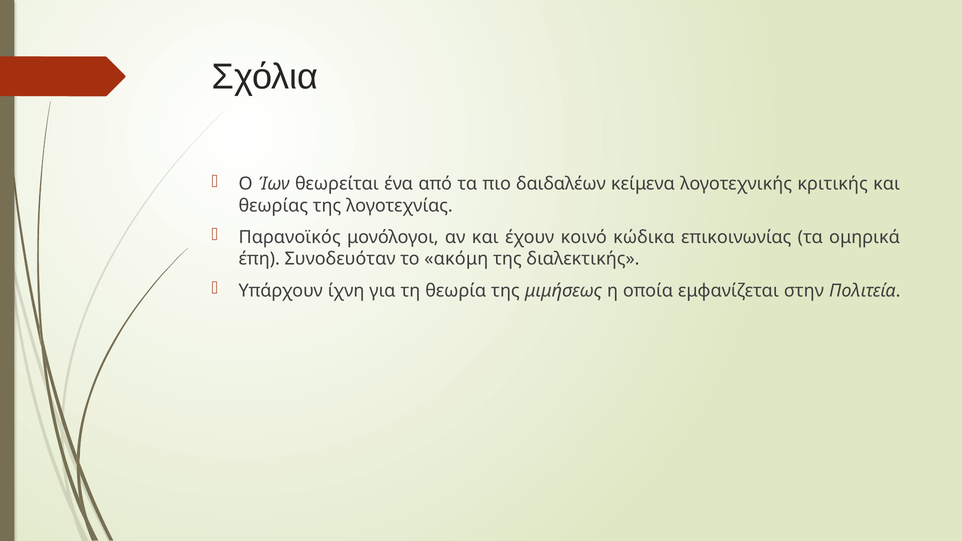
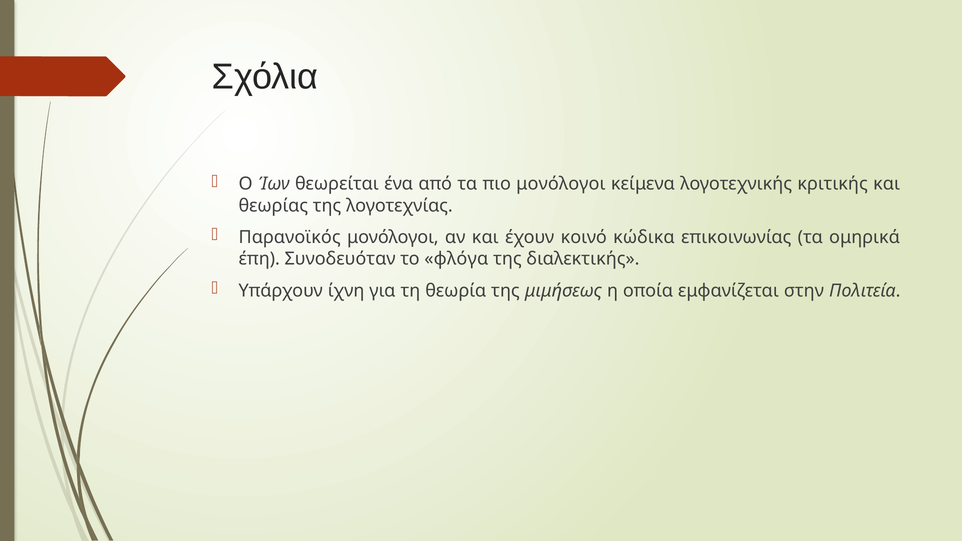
πιο δαιδαλέων: δαιδαλέων -> μονόλογοι
ακόμη: ακόμη -> φλόγα
